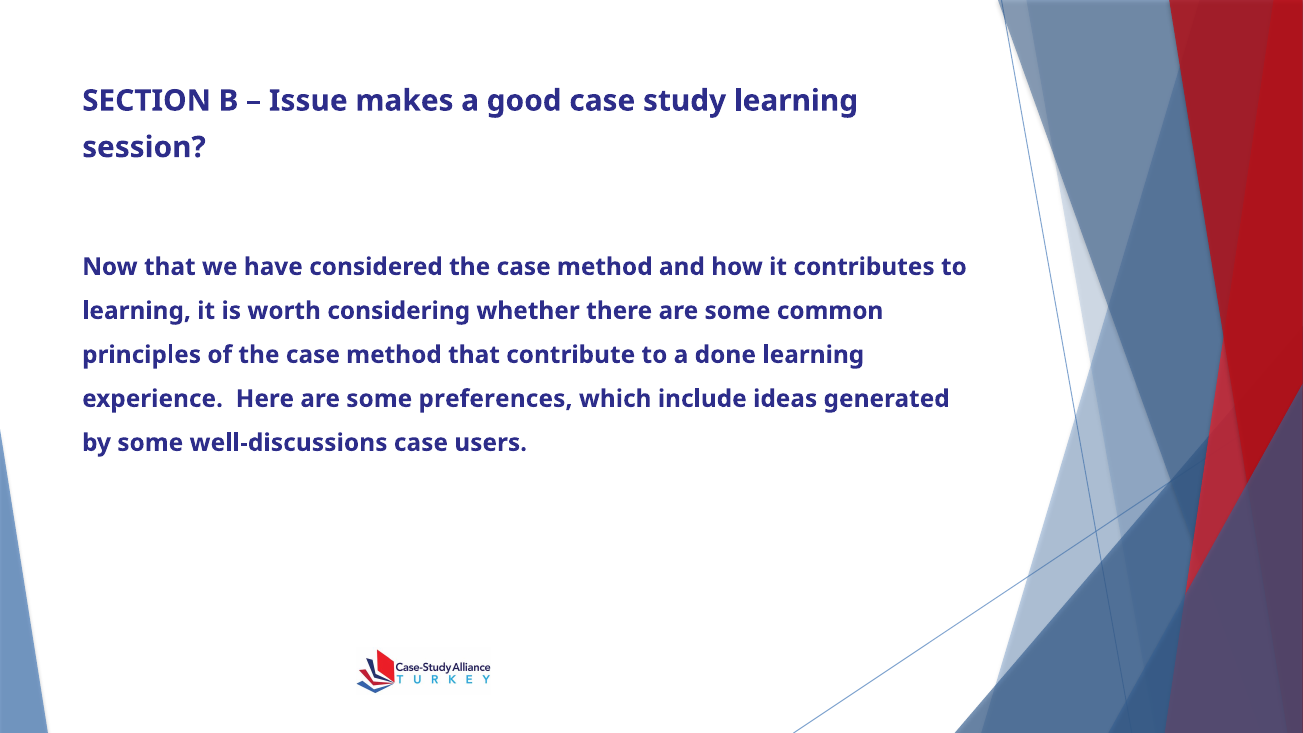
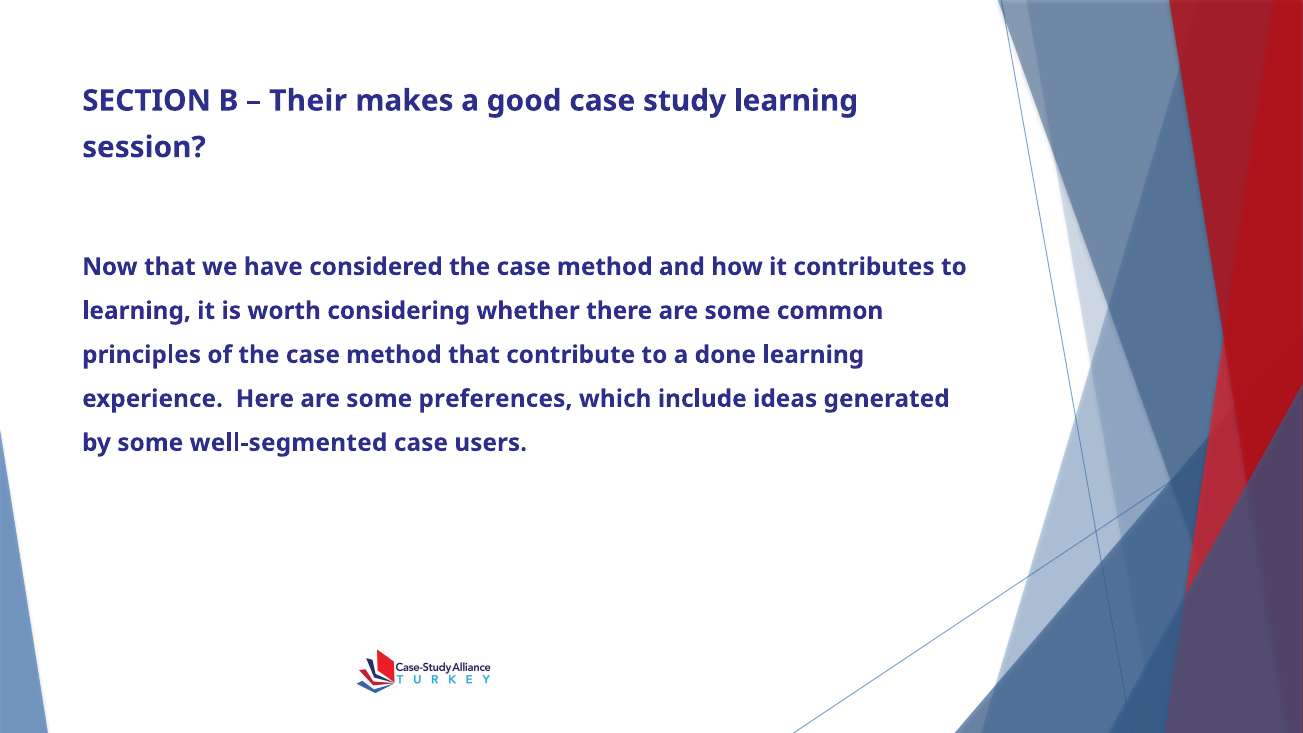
Issue: Issue -> Their
well-discussions: well-discussions -> well-segmented
